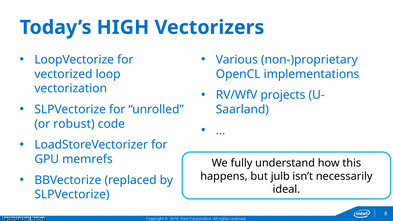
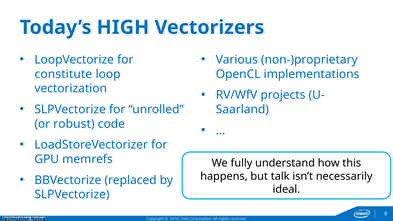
vectorized: vectorized -> constitute
julb: julb -> talk
